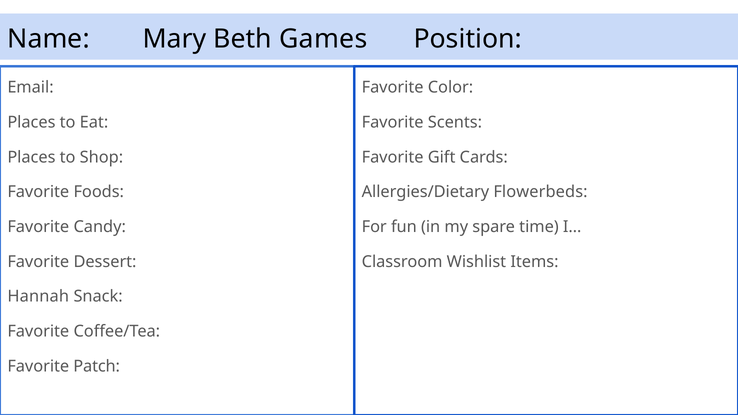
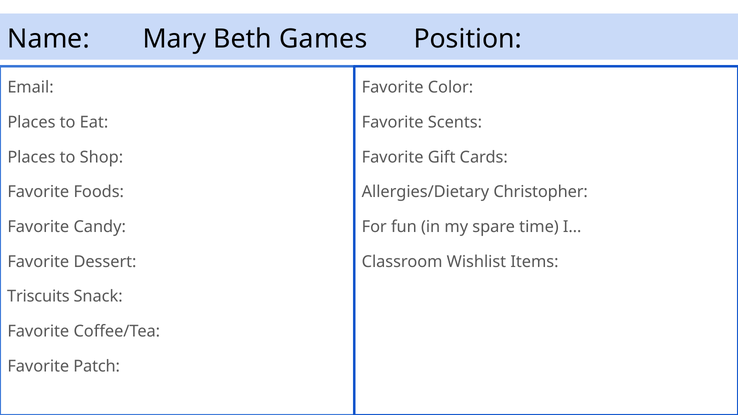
Flowerbeds: Flowerbeds -> Christopher
Hannah: Hannah -> Triscuits
